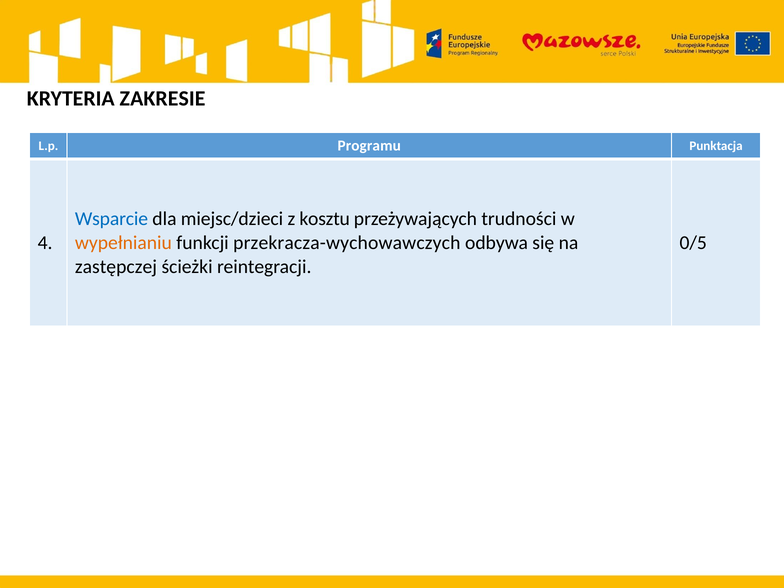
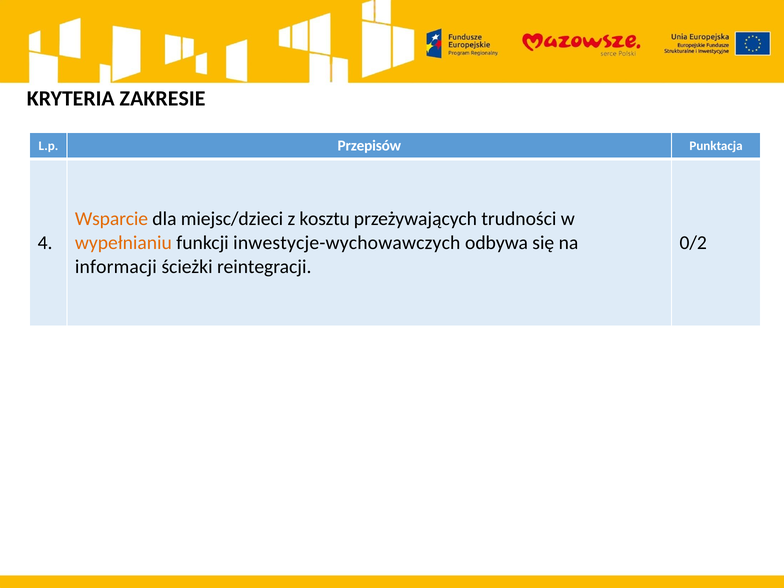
Programu: Programu -> Przepisów
Wsparcie colour: blue -> orange
przekracza-wychowawczych: przekracza-wychowawczych -> inwestycje-wychowawczych
0/5: 0/5 -> 0/2
zastępczej: zastępczej -> informacji
